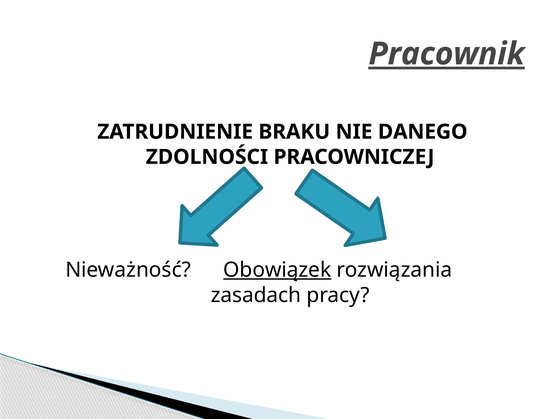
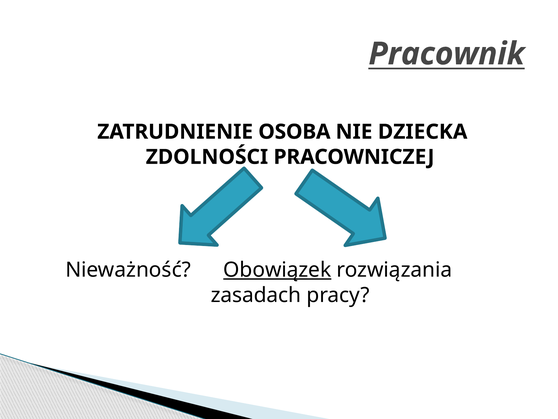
Pracownik underline: present -> none
BRAKU: BRAKU -> OSOBA
DANEGO: DANEGO -> DZIECKA
